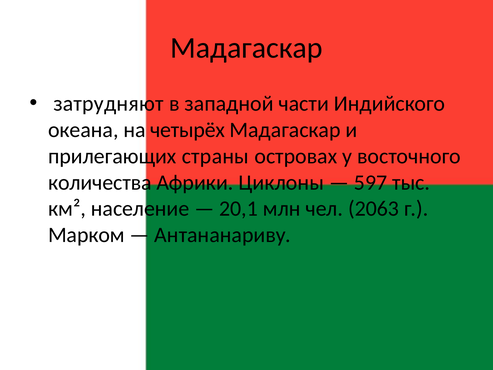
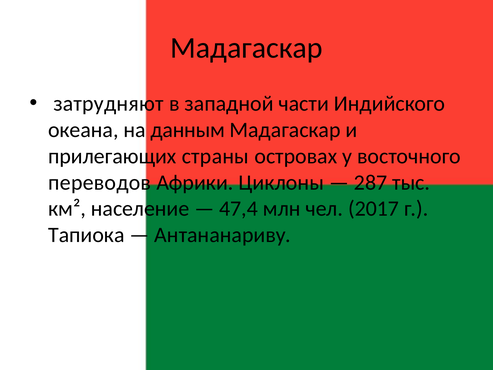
четырёх: четырёх -> данным
количества: количества -> переводов
597: 597 -> 287
20,1: 20,1 -> 47,4
2063: 2063 -> 2017
Марком: Марком -> Тапиока
